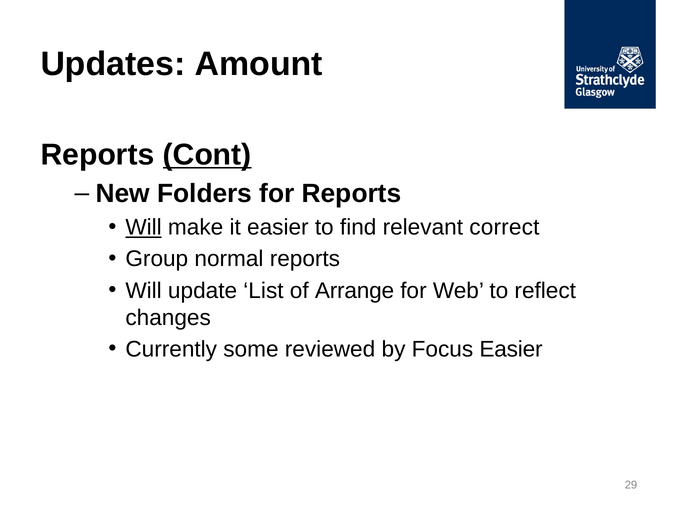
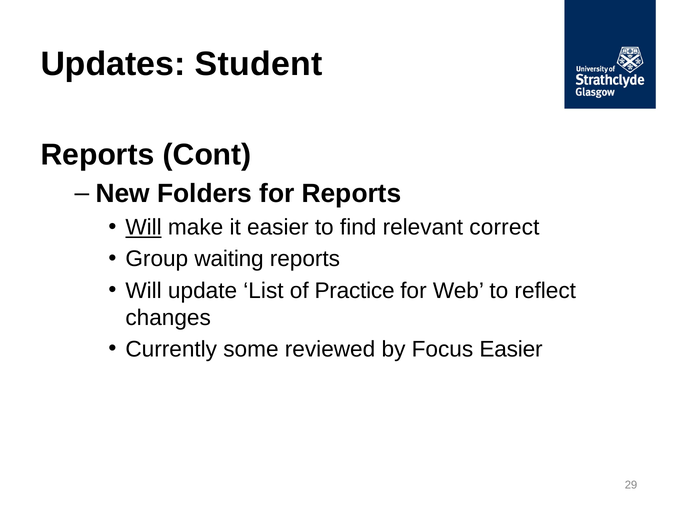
Amount: Amount -> Student
Cont underline: present -> none
normal: normal -> waiting
Arrange: Arrange -> Practice
